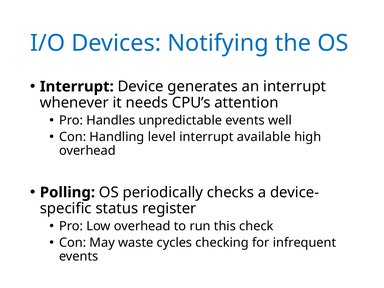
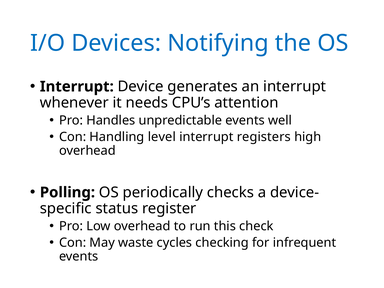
available: available -> registers
